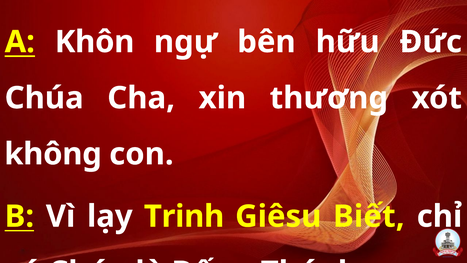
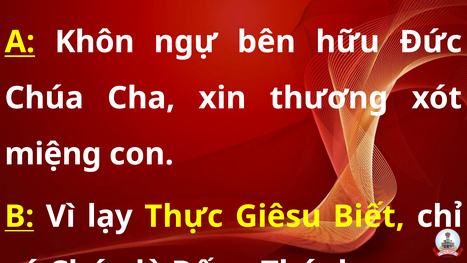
không: không -> miệng
Trinh: Trinh -> Thực
